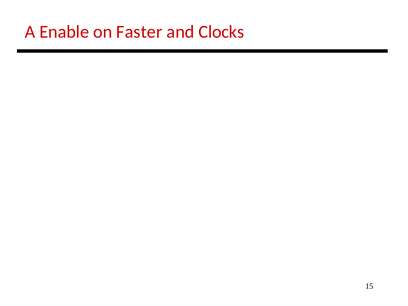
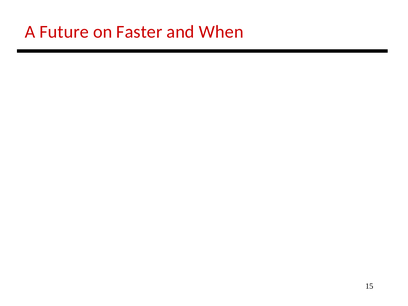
Enable: Enable -> Future
Clocks: Clocks -> When
